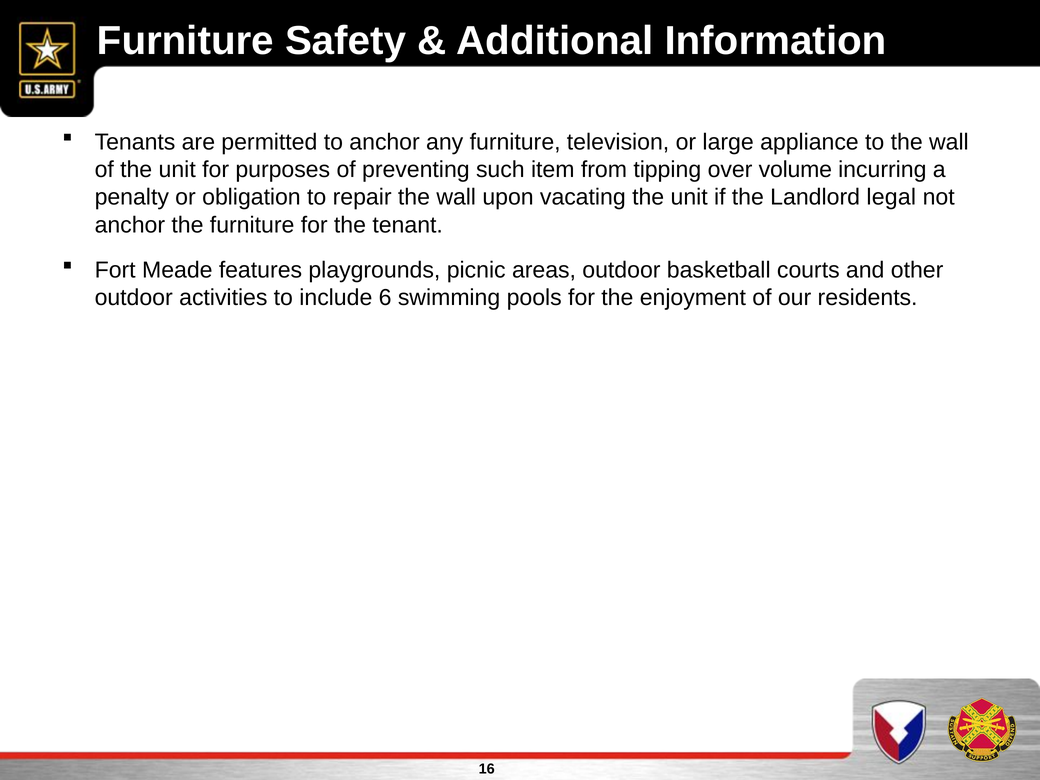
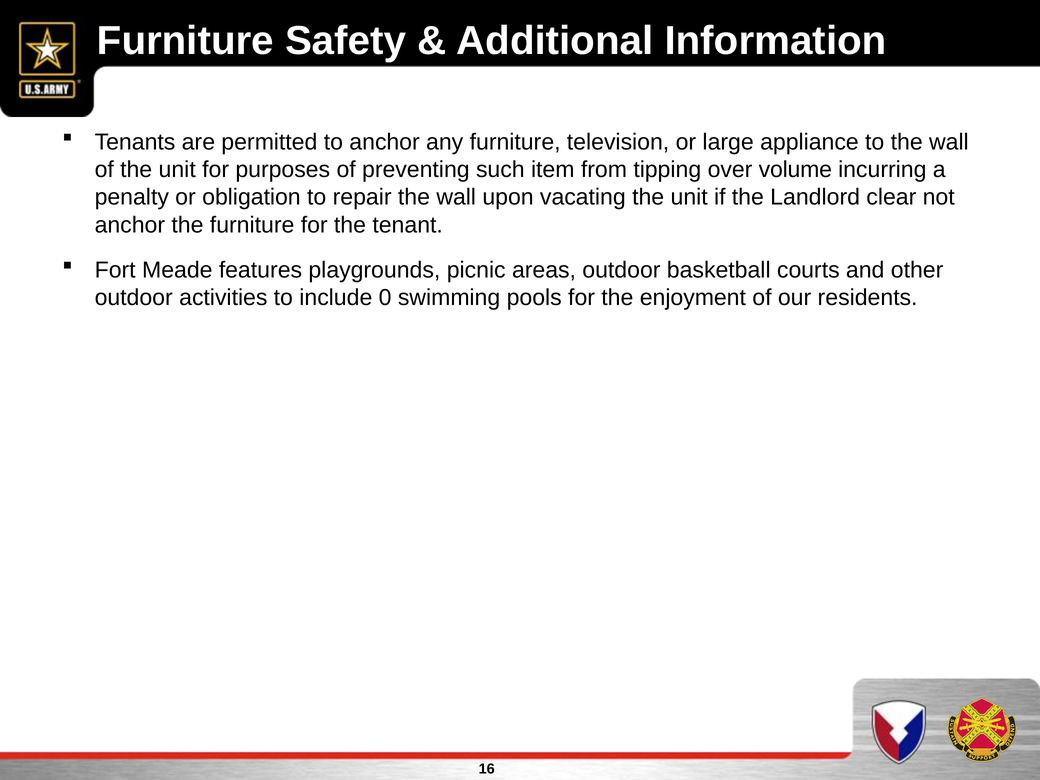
legal: legal -> clear
6: 6 -> 0
